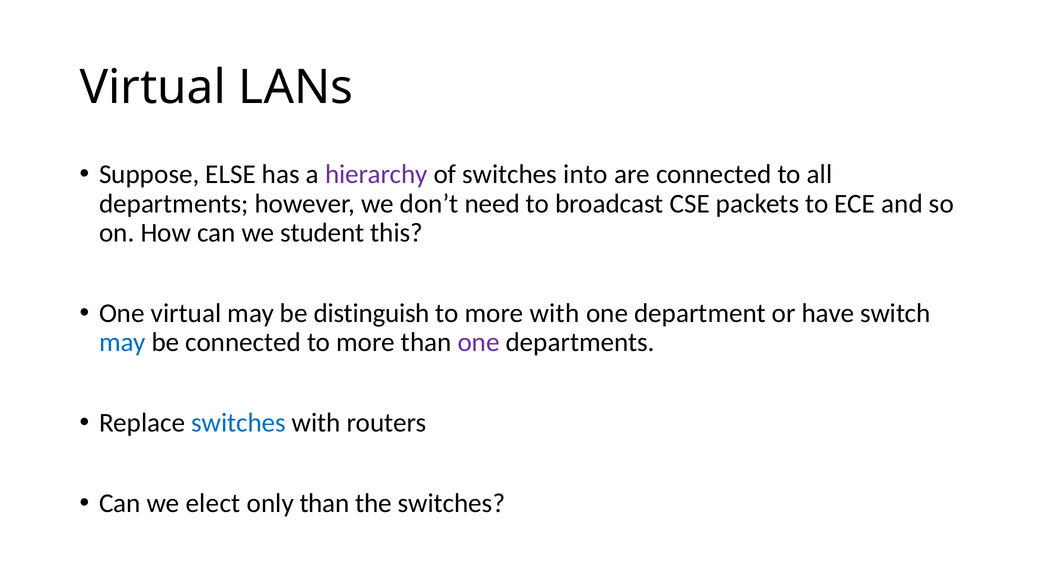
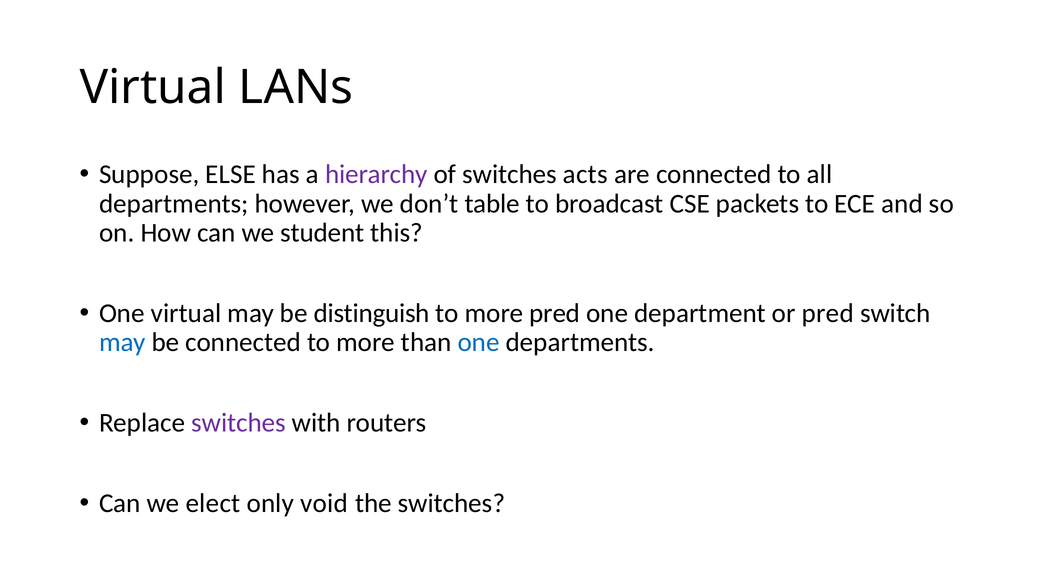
into: into -> acts
need: need -> table
more with: with -> pred
or have: have -> pred
one at (479, 343) colour: purple -> blue
switches at (239, 423) colour: blue -> purple
only than: than -> void
